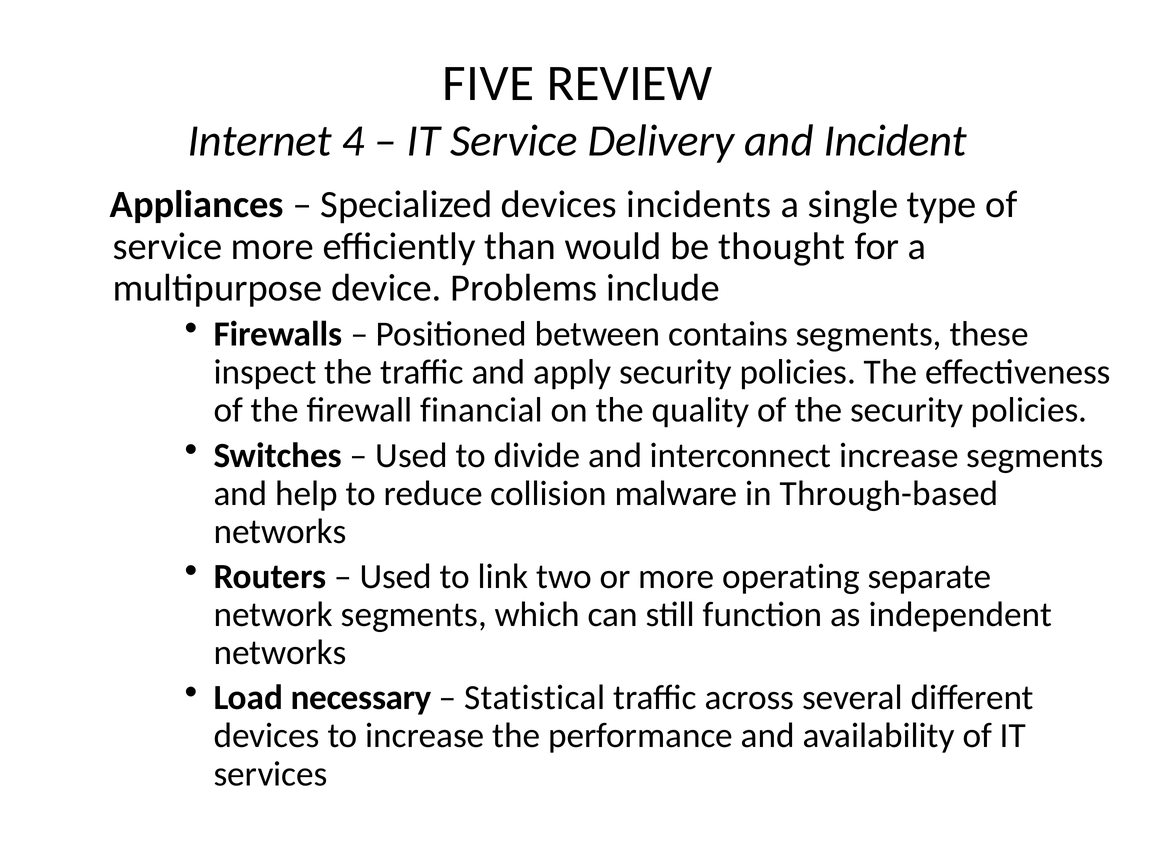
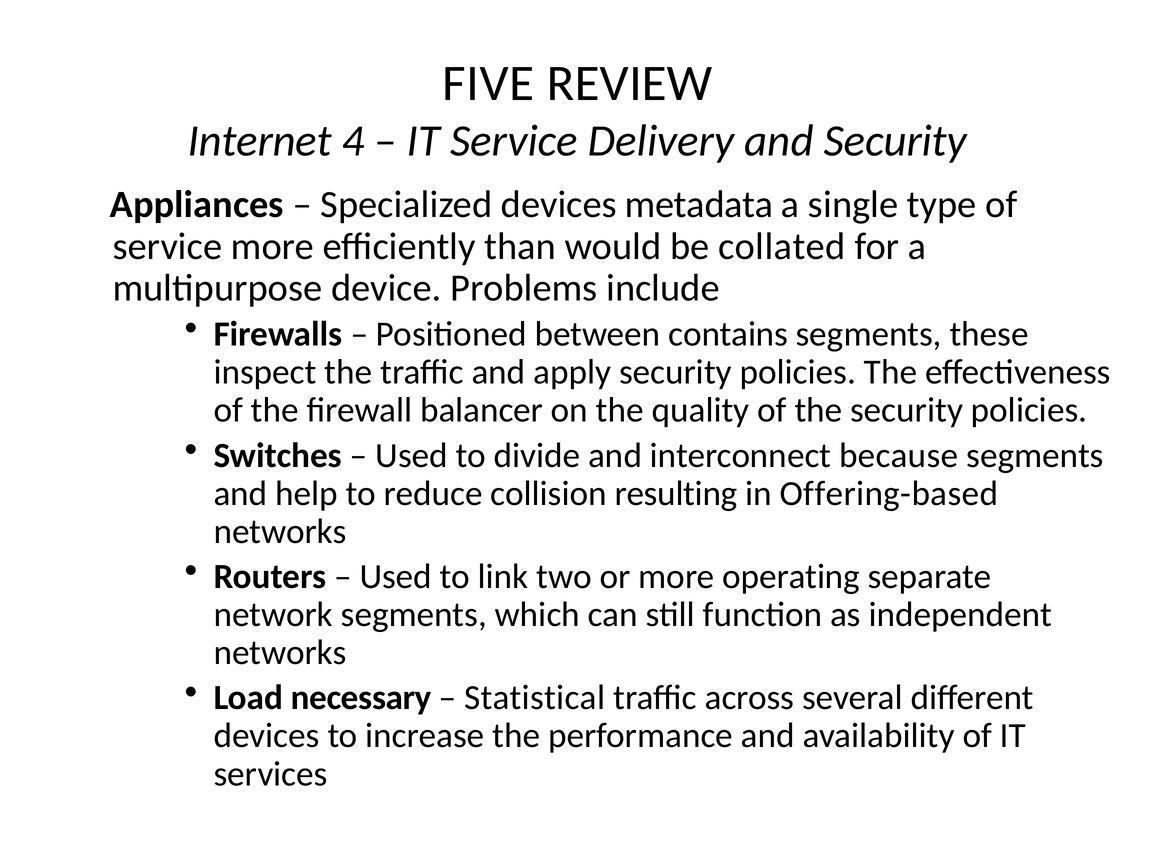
and Incident: Incident -> Security
incidents: incidents -> metadata
thought: thought -> collated
financial: financial -> balancer
interconnect increase: increase -> because
malware: malware -> resulting
Through-based: Through-based -> Offering-based
